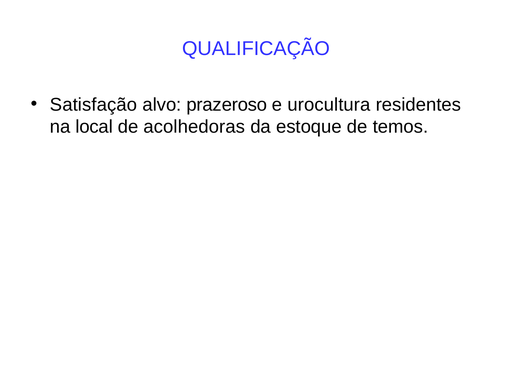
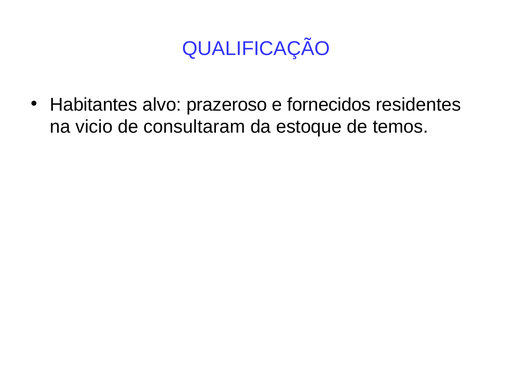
Satisfação: Satisfação -> Habitantes
urocultura: urocultura -> fornecidos
local: local -> vicio
acolhedoras: acolhedoras -> consultaram
